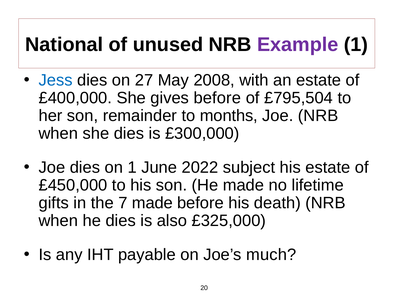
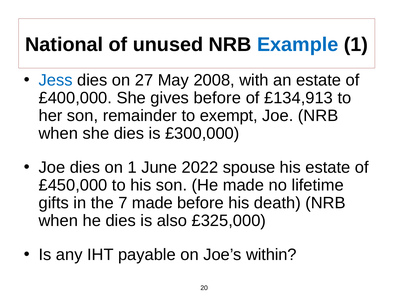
Example colour: purple -> blue
£795,504: £795,504 -> £134,913
months: months -> exempt
subject: subject -> spouse
much: much -> within
